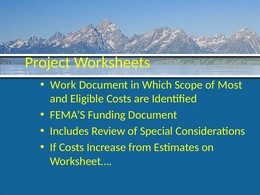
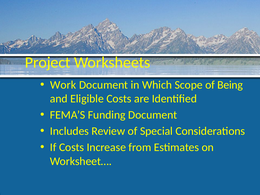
Most: Most -> Being
